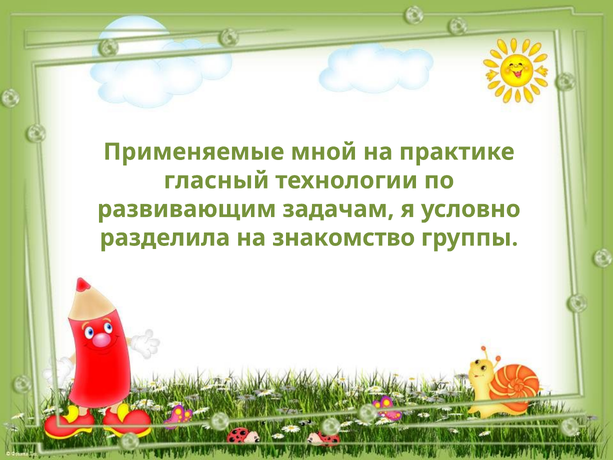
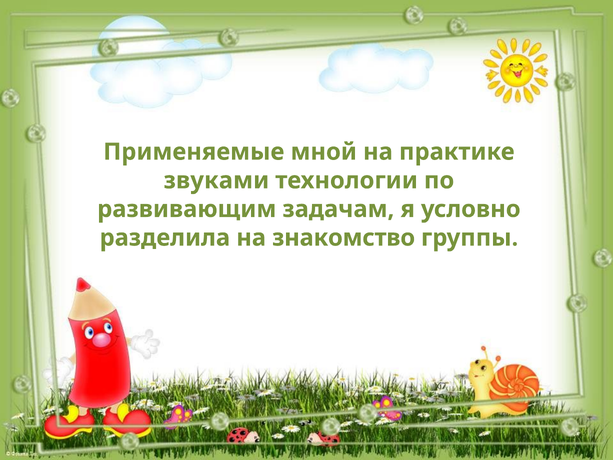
гласный: гласный -> звуками
